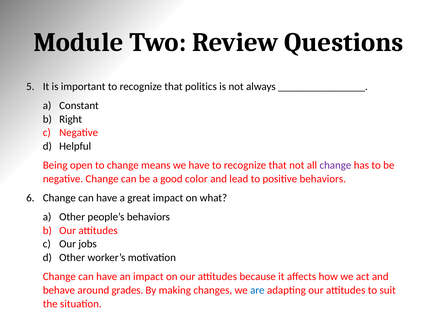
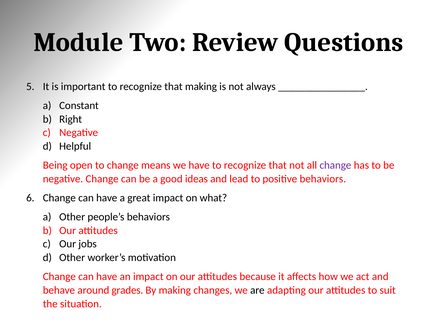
that politics: politics -> making
color: color -> ideas
are colour: blue -> black
